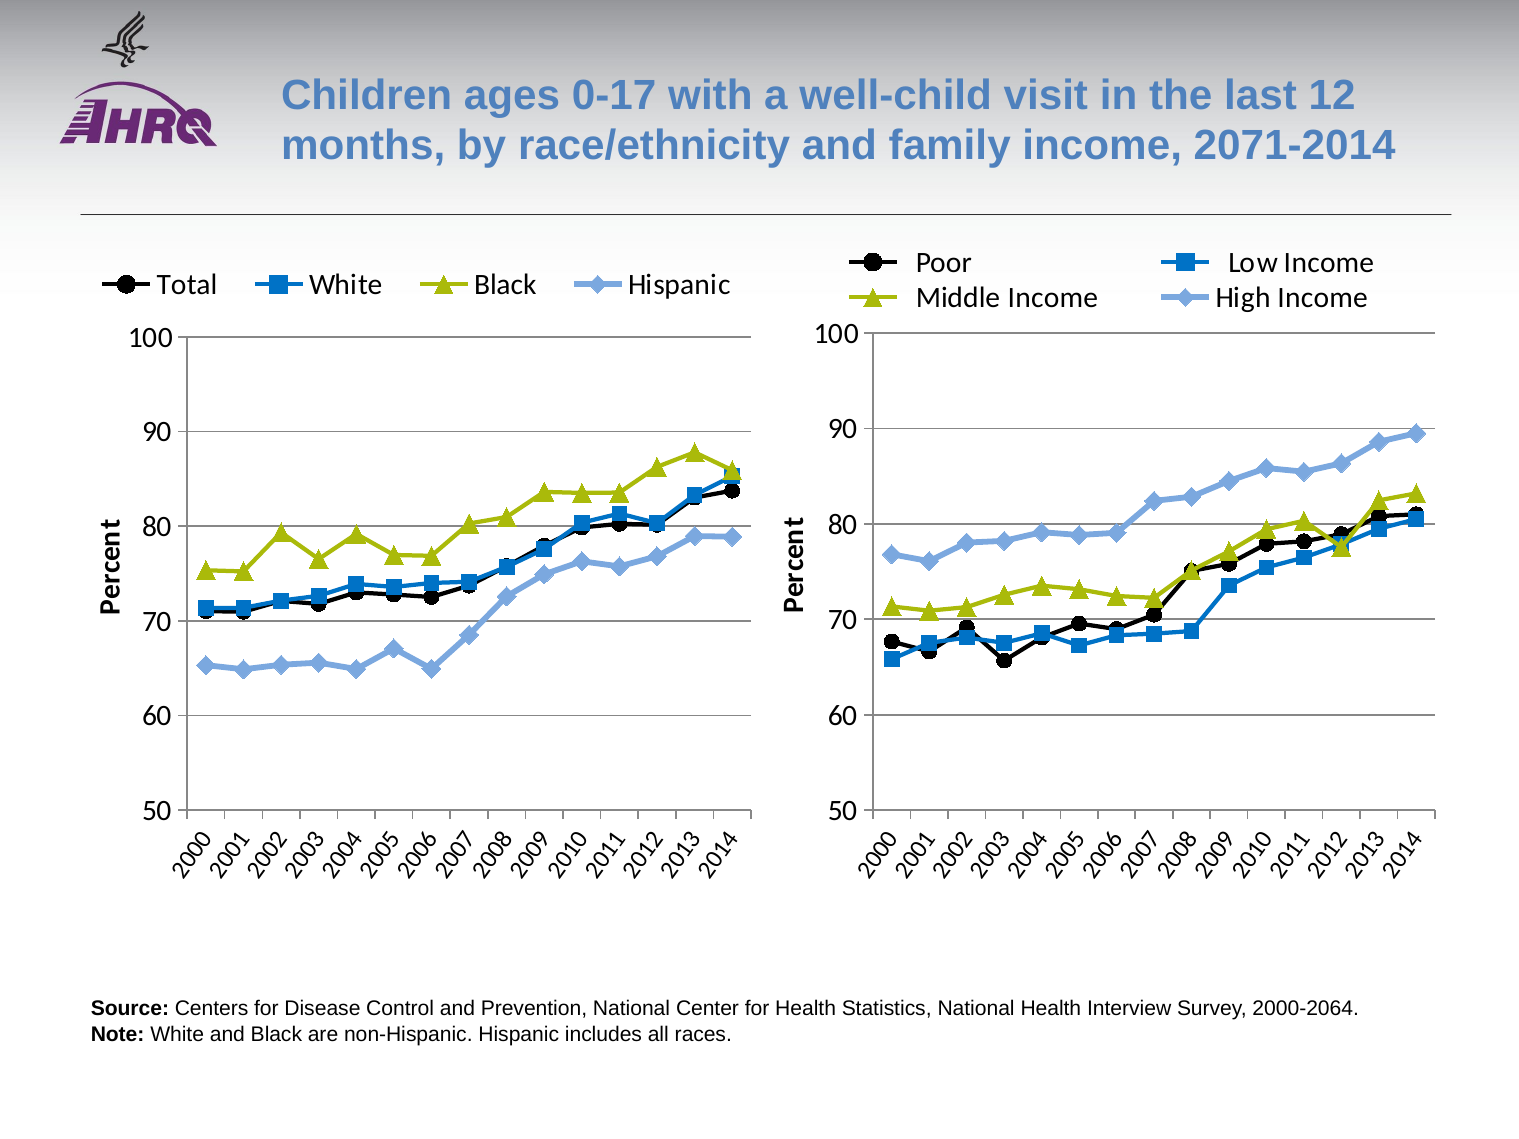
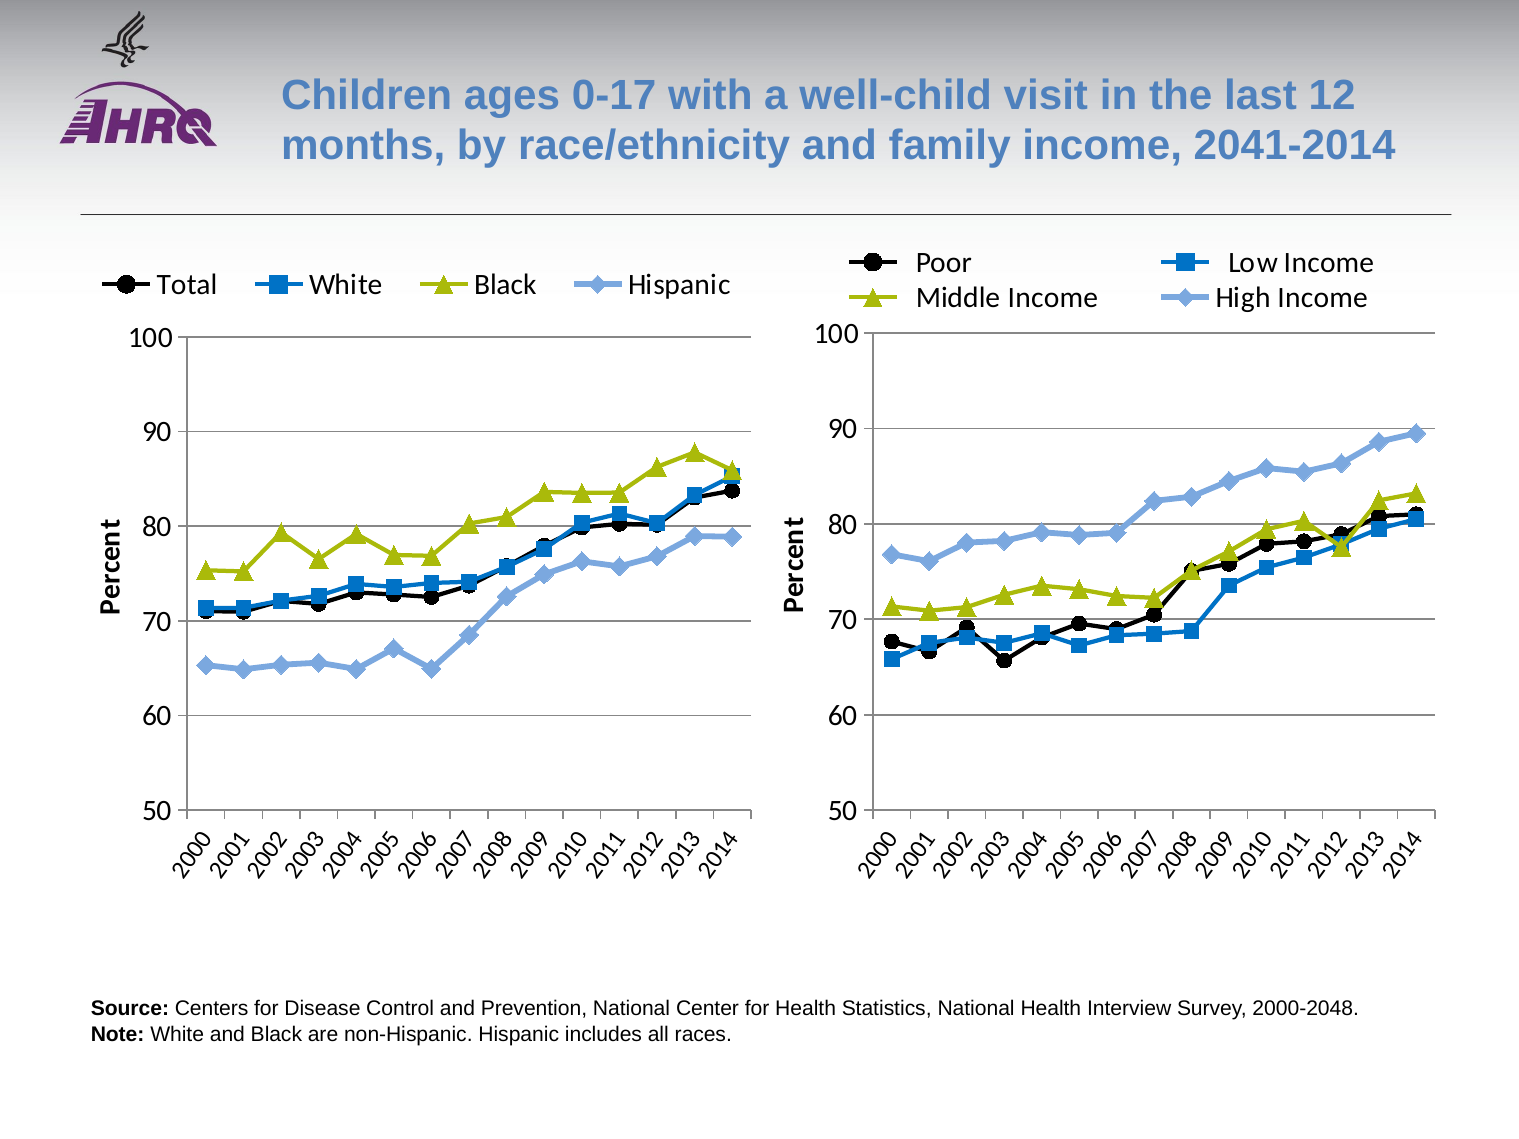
2071-2014: 2071-2014 -> 2041-2014
2000-2064: 2000-2064 -> 2000-2048
